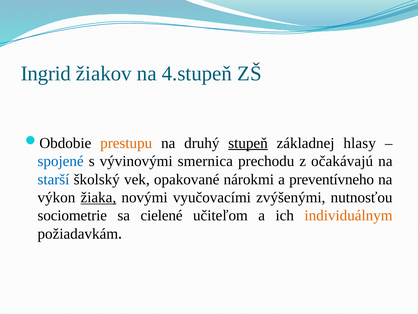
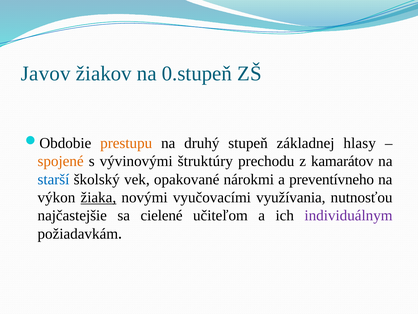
Ingrid: Ingrid -> Javov
4.stupeň: 4.stupeň -> 0.stupeň
stupeň underline: present -> none
spojené colour: blue -> orange
smernica: smernica -> štruktúry
očakávajú: očakávajú -> kamarátov
zvýšenými: zvýšenými -> využívania
sociometrie: sociometrie -> najčastejšie
individuálnym colour: orange -> purple
